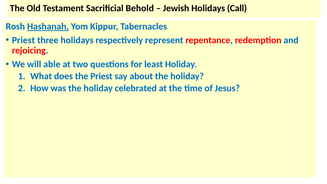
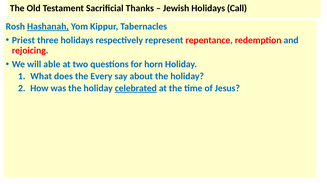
Behold: Behold -> Thanks
least: least -> horn
the Priest: Priest -> Every
celebrated underline: none -> present
